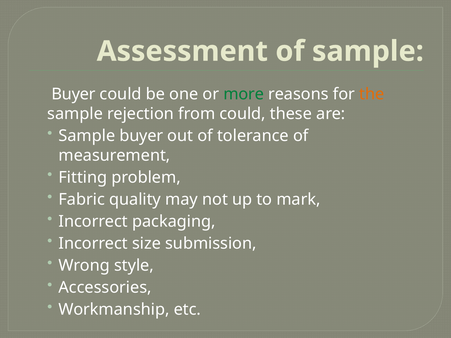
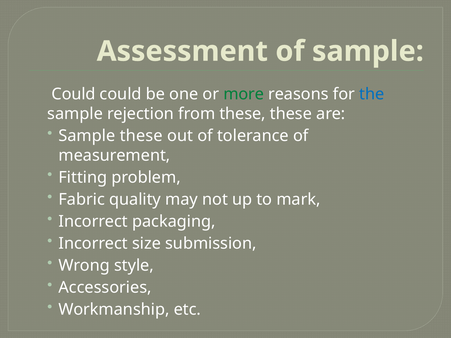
Buyer at (74, 94): Buyer -> Could
the colour: orange -> blue
from could: could -> these
buyer at (141, 136): buyer -> these
